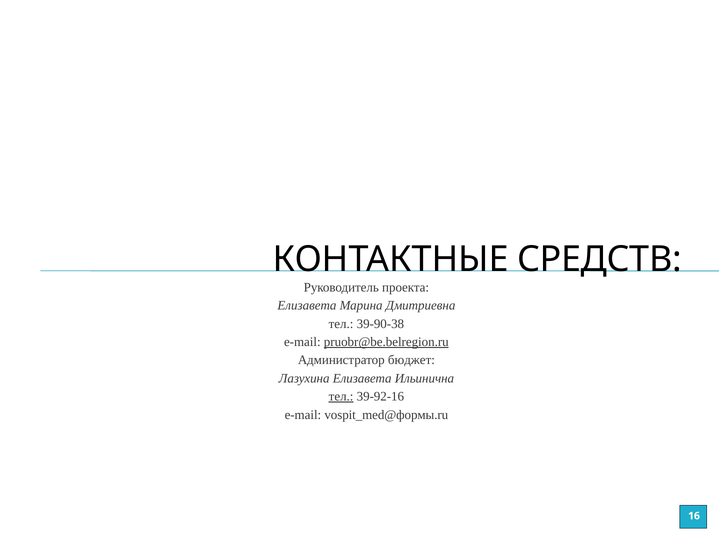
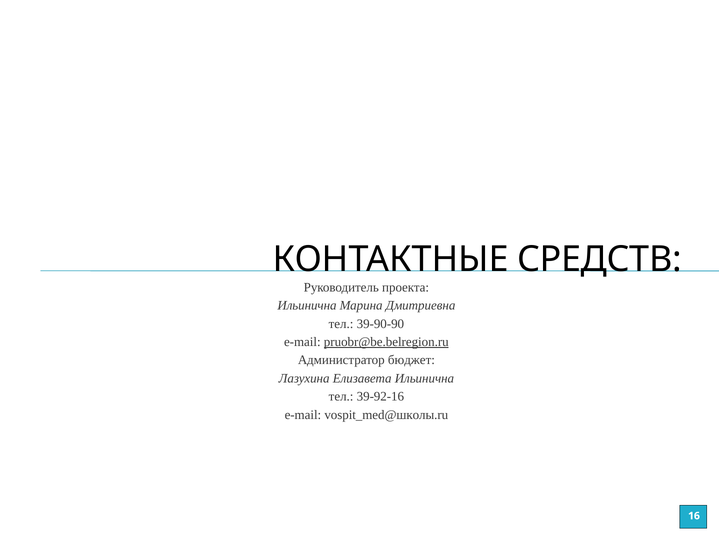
Елизавета at (307, 306): Елизавета -> Ильинична
39-90-38: 39-90-38 -> 39-90-90
тел at (341, 397) underline: present -> none
vospit_med@формы.ru: vospit_med@формы.ru -> vospit_med@школы.ru
